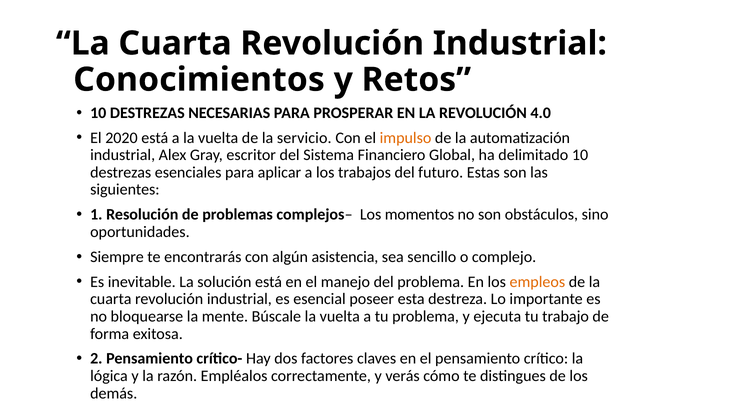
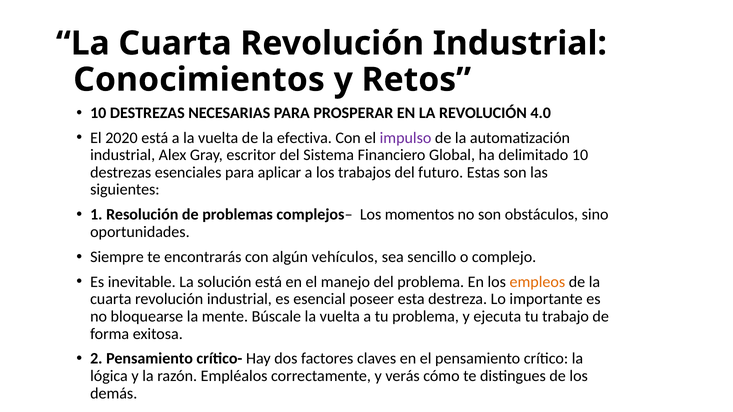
servicio: servicio -> efectiva
impulso colour: orange -> purple
asistencia: asistencia -> vehículos
